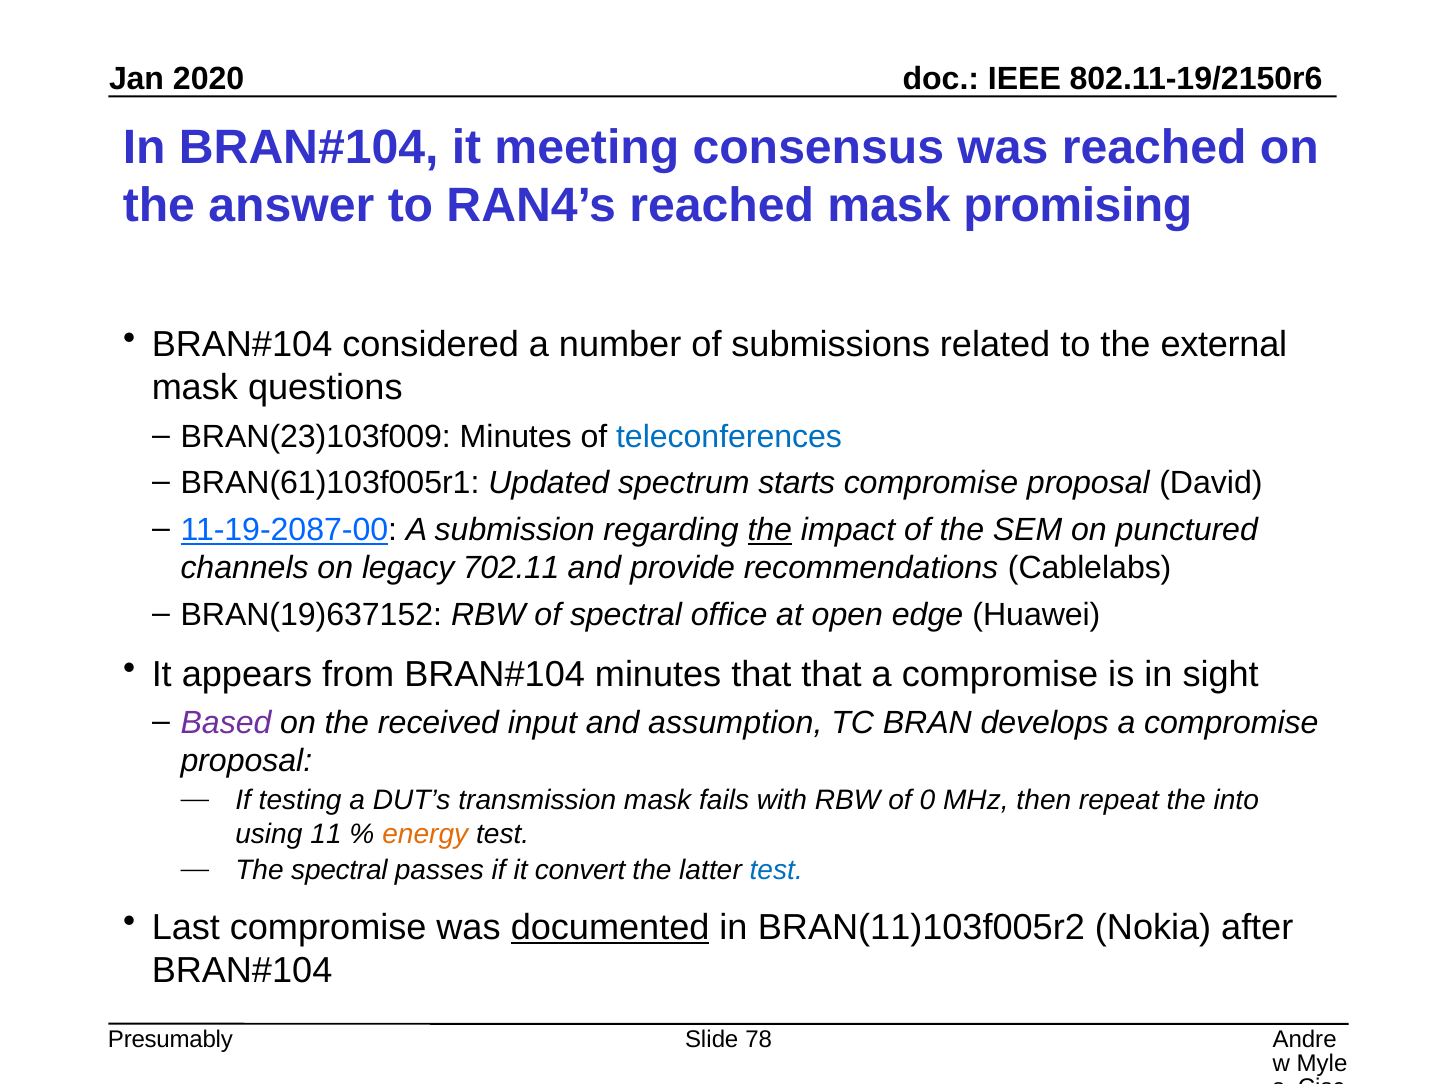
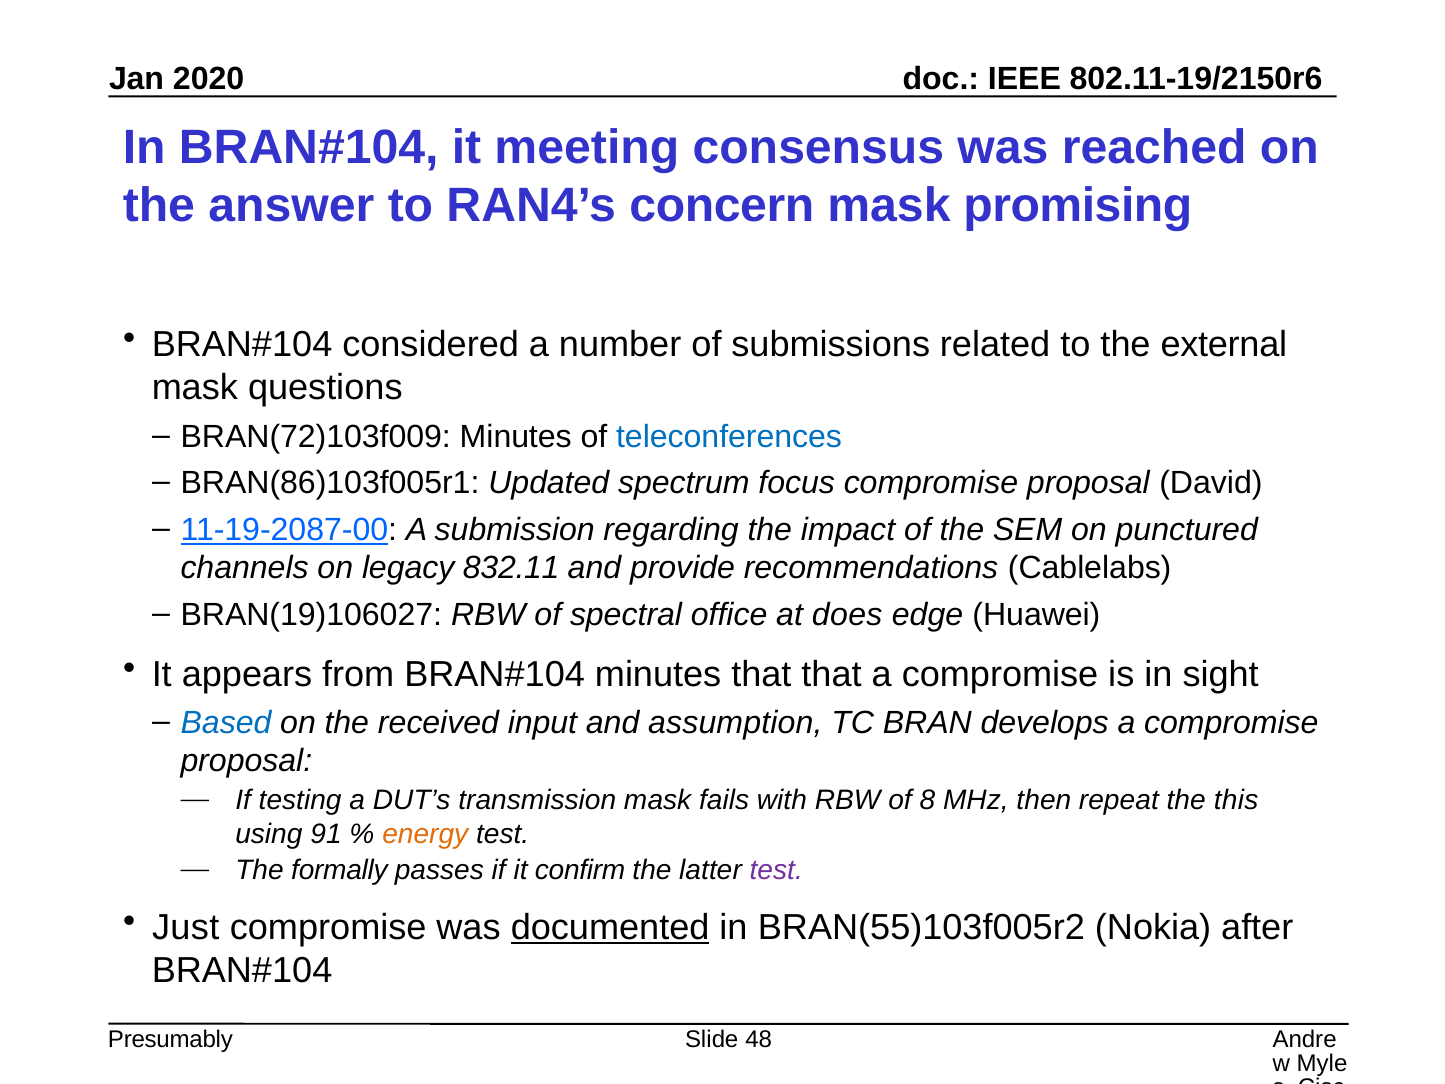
RAN4’s reached: reached -> concern
BRAN(23)103f009: BRAN(23)103f009 -> BRAN(72)103f009
BRAN(61)103f005r1: BRAN(61)103f005r1 -> BRAN(86)103f005r1
starts: starts -> focus
the at (770, 530) underline: present -> none
702.11: 702.11 -> 832.11
BRAN(19)637152: BRAN(19)637152 -> BRAN(19)106027
open: open -> does
Based colour: purple -> blue
0: 0 -> 8
into: into -> this
11: 11 -> 91
The spectral: spectral -> formally
convert: convert -> confirm
test at (776, 870) colour: blue -> purple
Last: Last -> Just
BRAN(11)103f005r2: BRAN(11)103f005r2 -> BRAN(55)103f005r2
78: 78 -> 48
